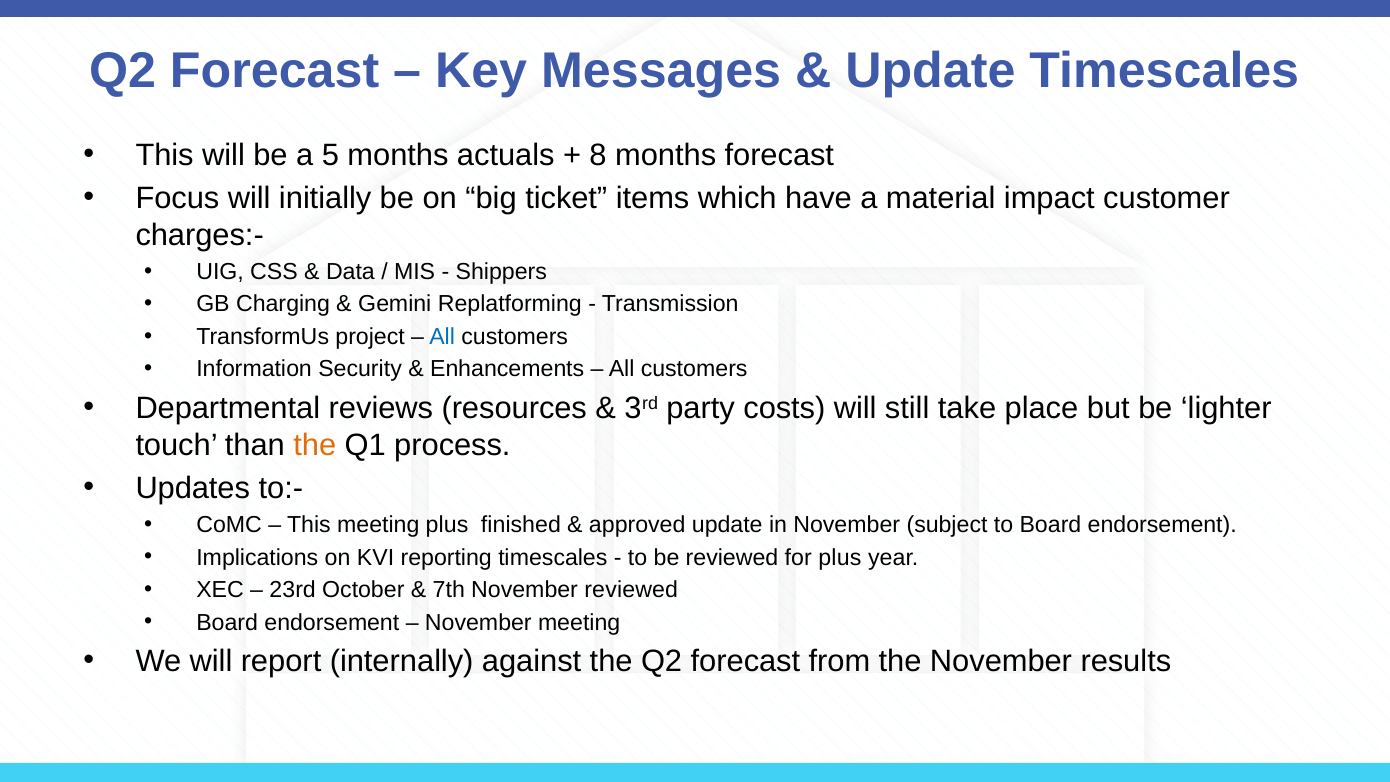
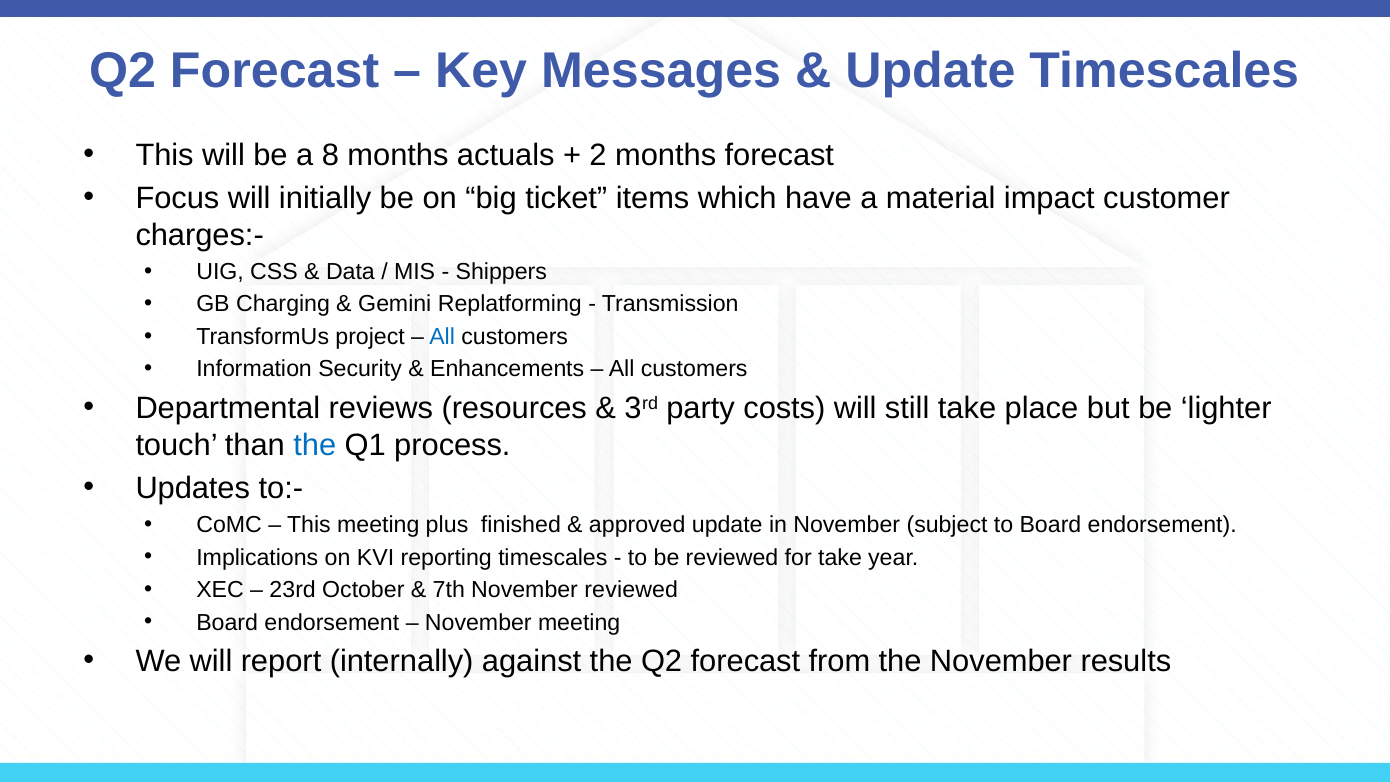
5: 5 -> 8
8: 8 -> 2
the at (315, 445) colour: orange -> blue
for plus: plus -> take
